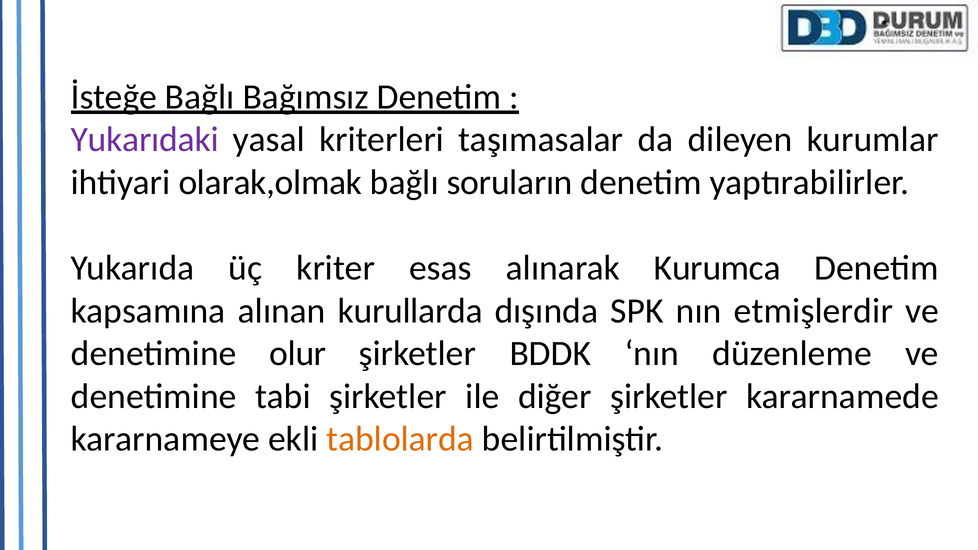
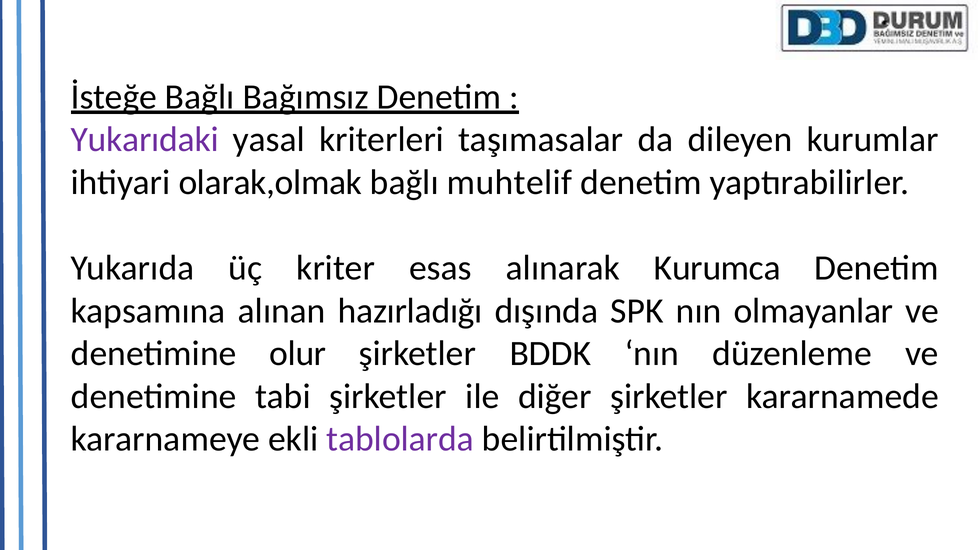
soruların: soruların -> muhtelif
kurullarda: kurullarda -> hazırladığı
etmişlerdir: etmişlerdir -> olmayanlar
tablolarda colour: orange -> purple
